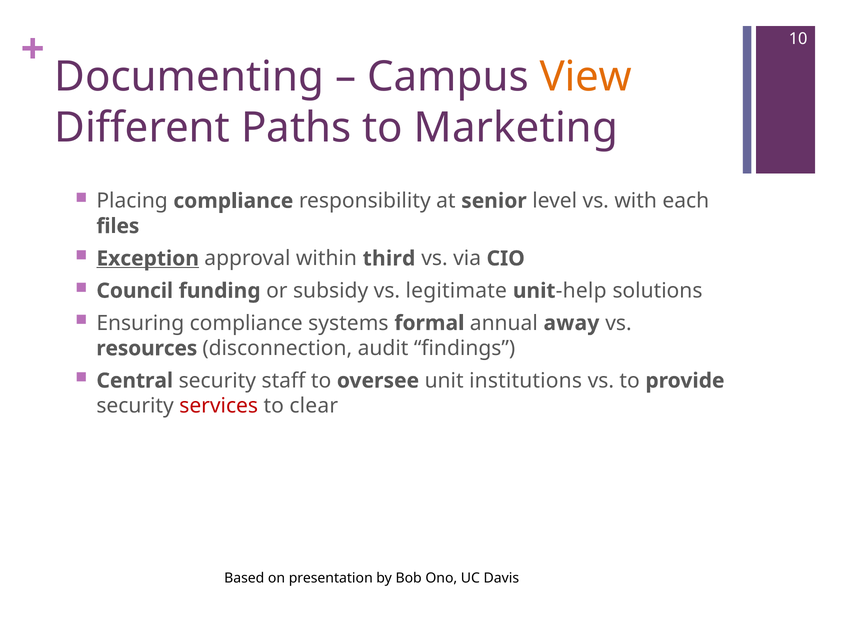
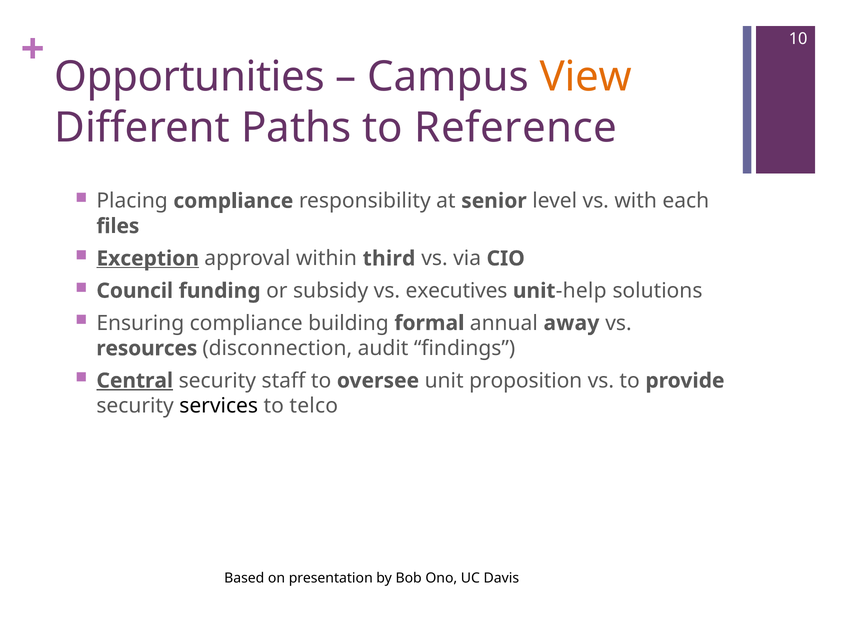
Documenting: Documenting -> Opportunities
Marketing: Marketing -> Reference
legitimate: legitimate -> executives
systems: systems -> building
Central underline: none -> present
institutions: institutions -> proposition
services colour: red -> black
clear: clear -> telco
